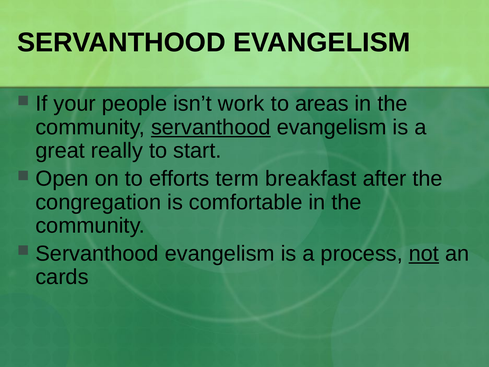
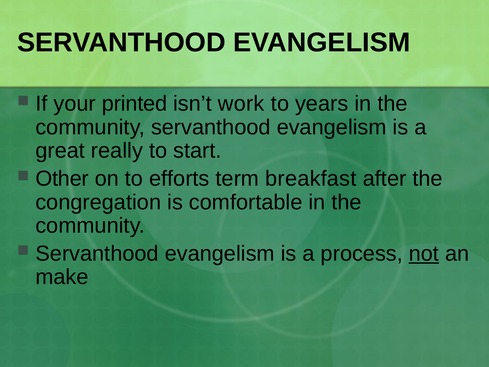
people: people -> printed
areas: areas -> years
servanthood at (211, 127) underline: present -> none
Open: Open -> Other
cards: cards -> make
